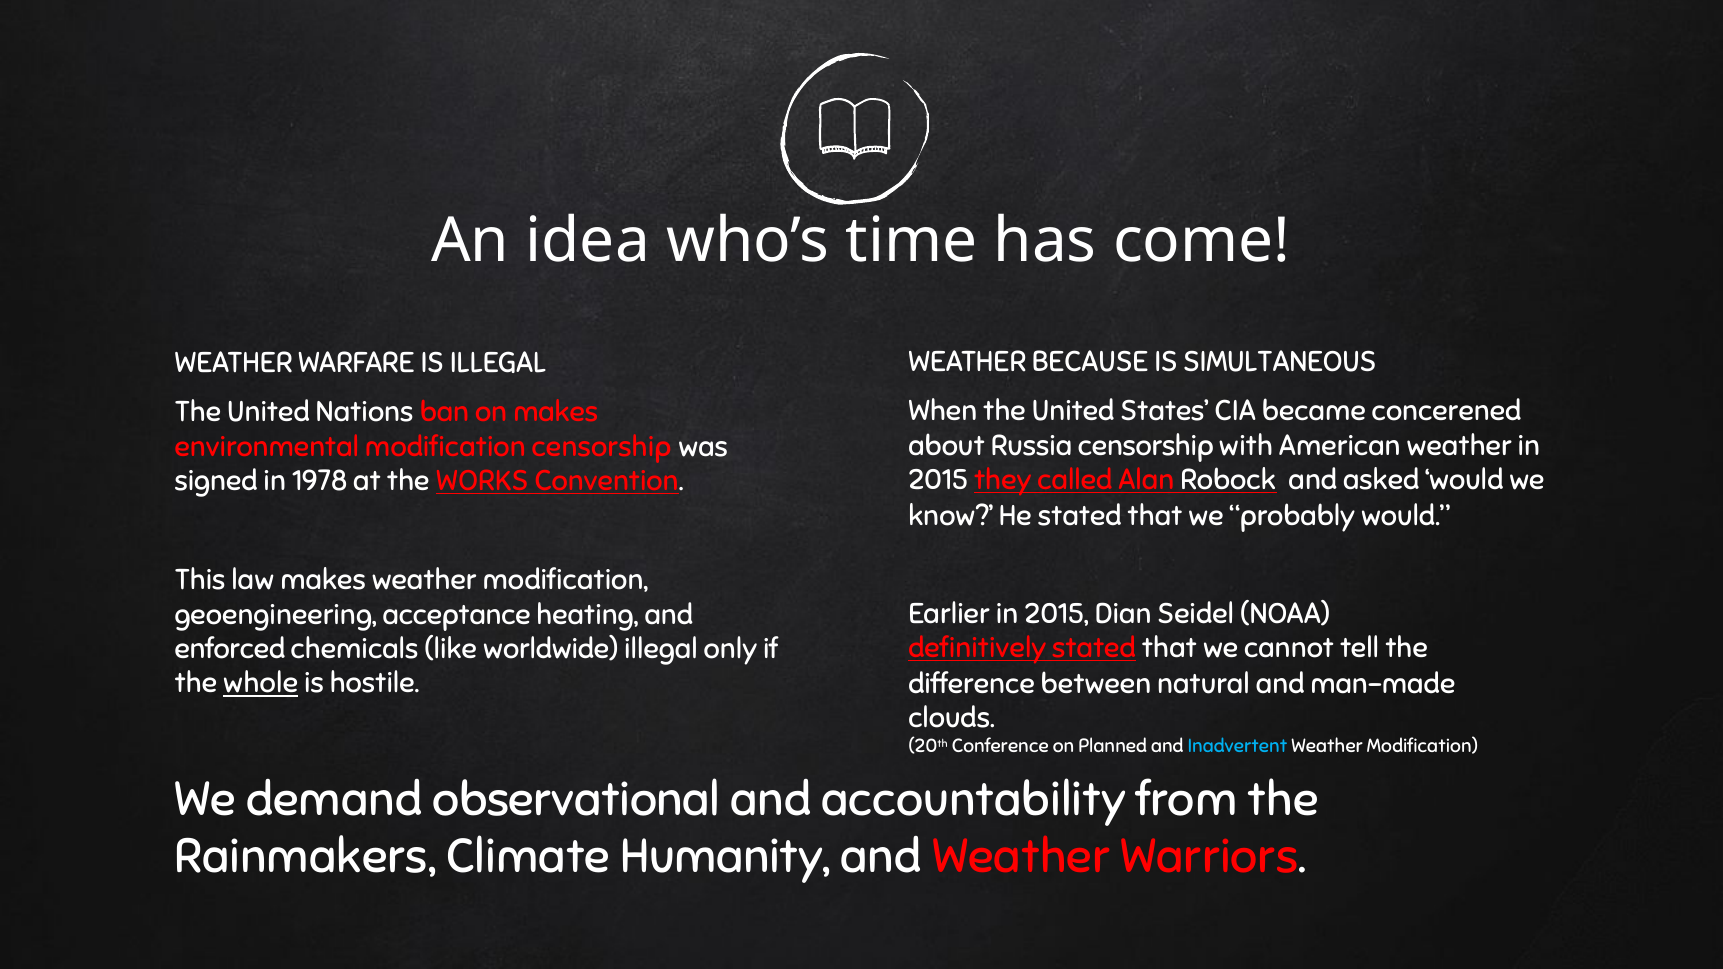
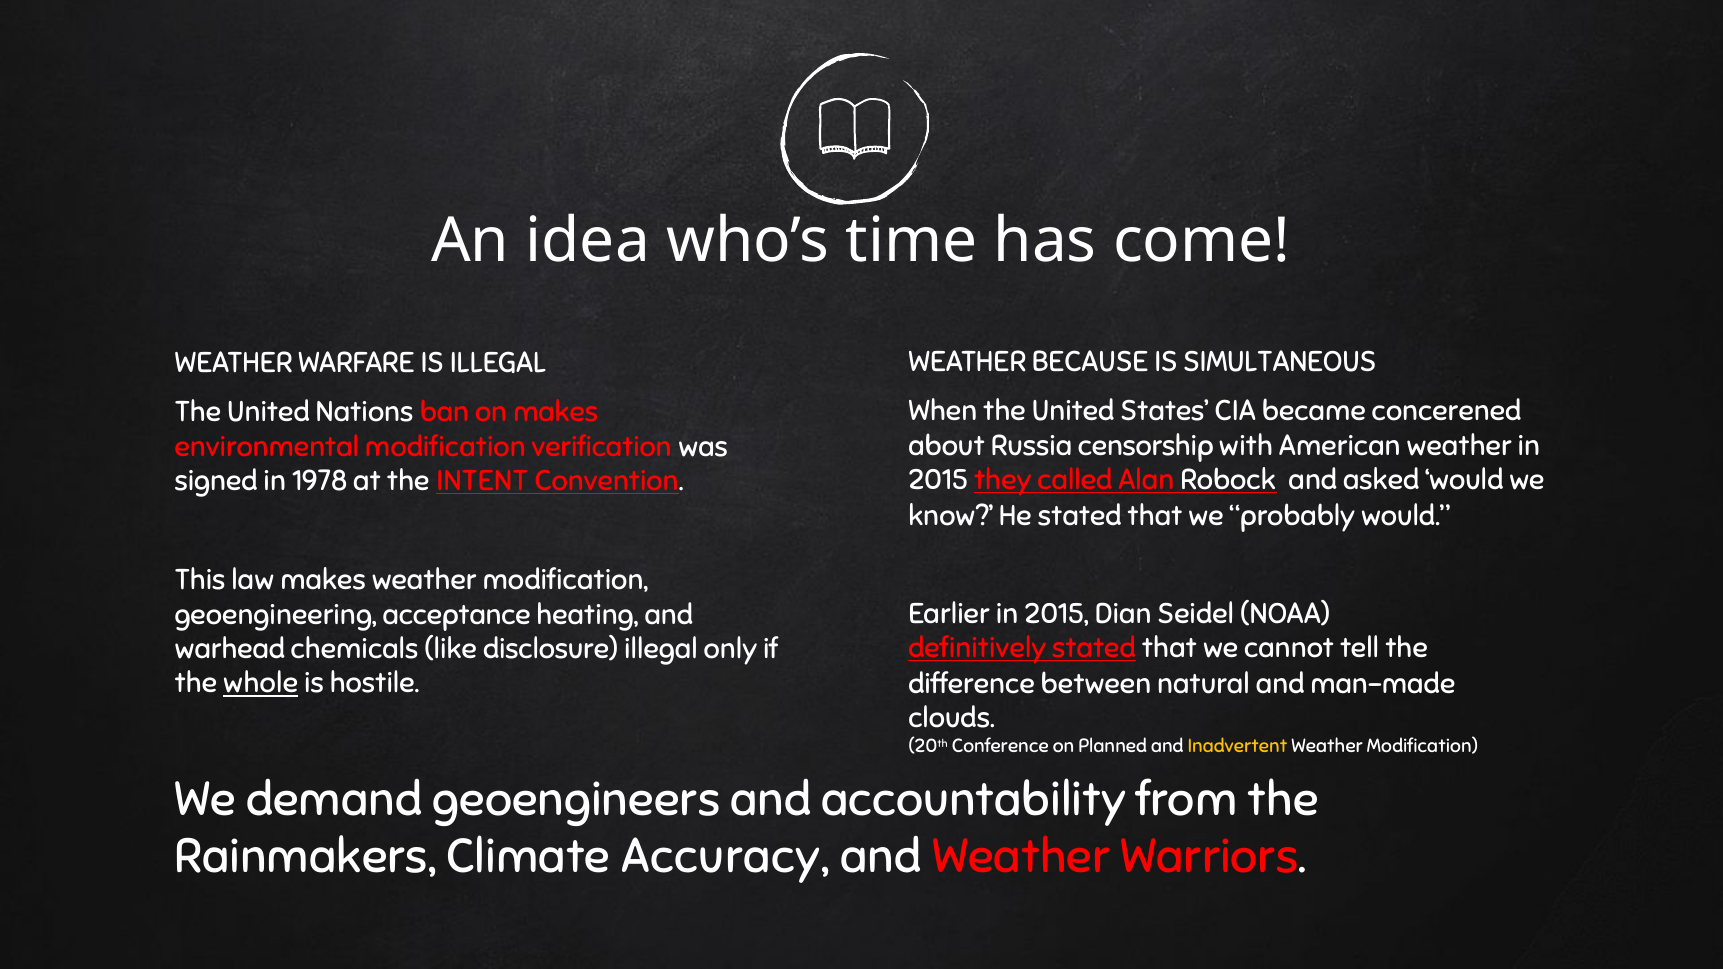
modification censorship: censorship -> verification
WORKS: WORKS -> INTENT
enforced: enforced -> warhead
worldwide: worldwide -> disclosure
Inadvertent colour: light blue -> yellow
observational: observational -> geoengineers
Humanity: Humanity -> Accuracy
